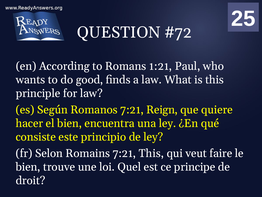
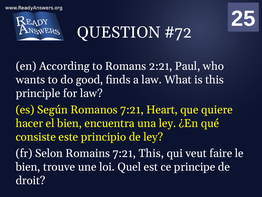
1:21: 1:21 -> 2:21
Reign: Reign -> Heart
